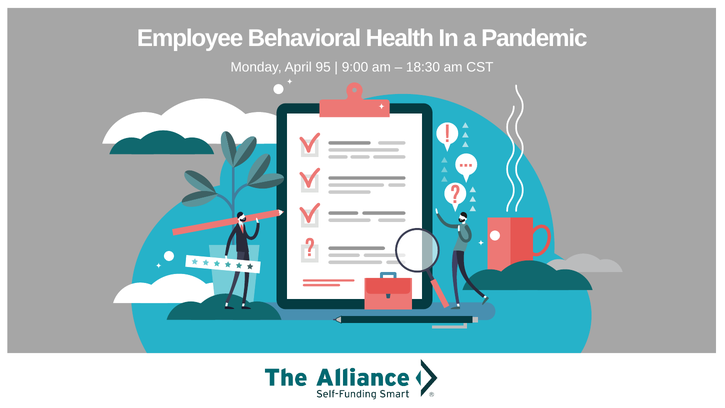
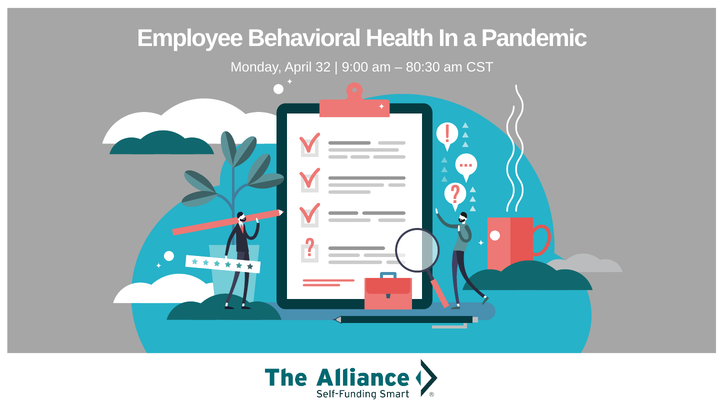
95: 95 -> 32
18:30: 18:30 -> 80:30
